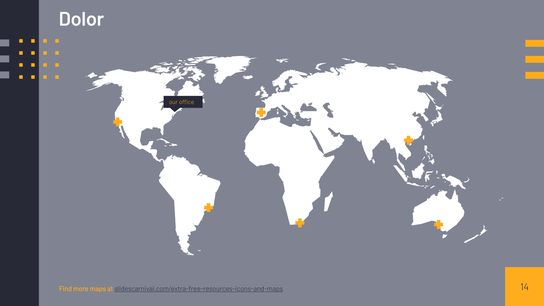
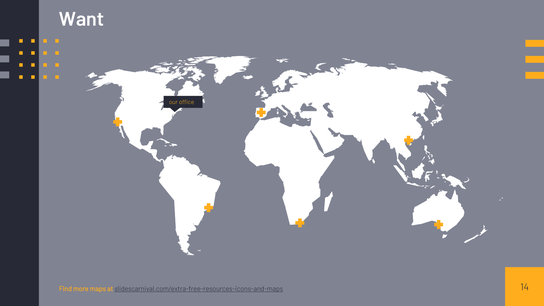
Dolor: Dolor -> Want
